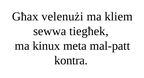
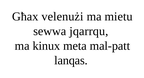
kliem: kliem -> mietu
tiegħek: tiegħek -> jqarrqu
kontra: kontra -> lanqas
